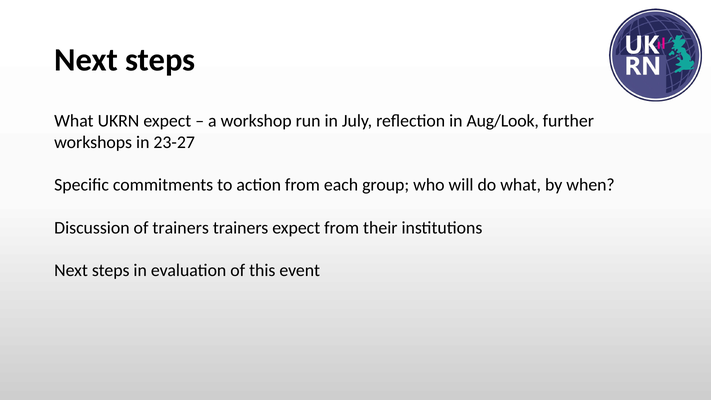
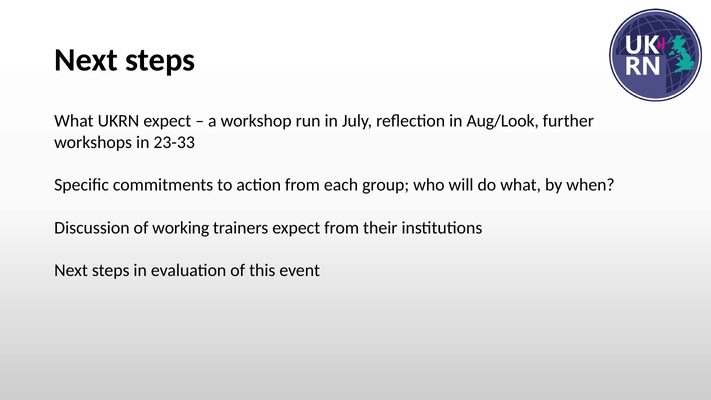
23-27: 23-27 -> 23-33
of trainers: trainers -> working
